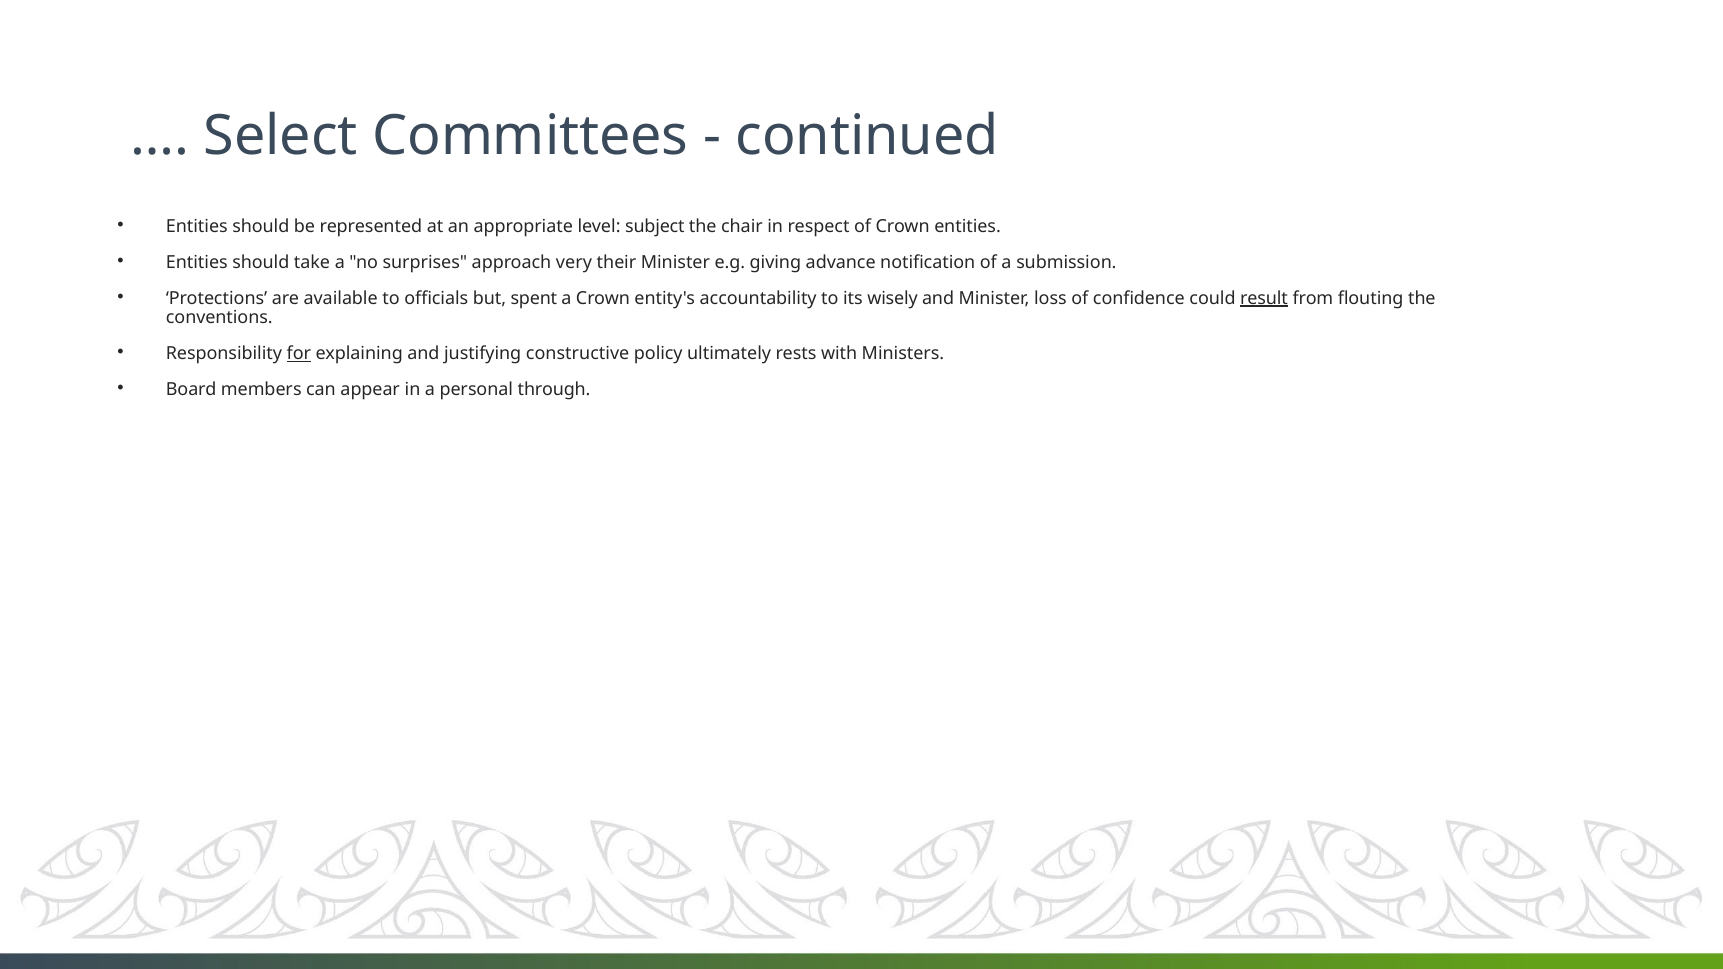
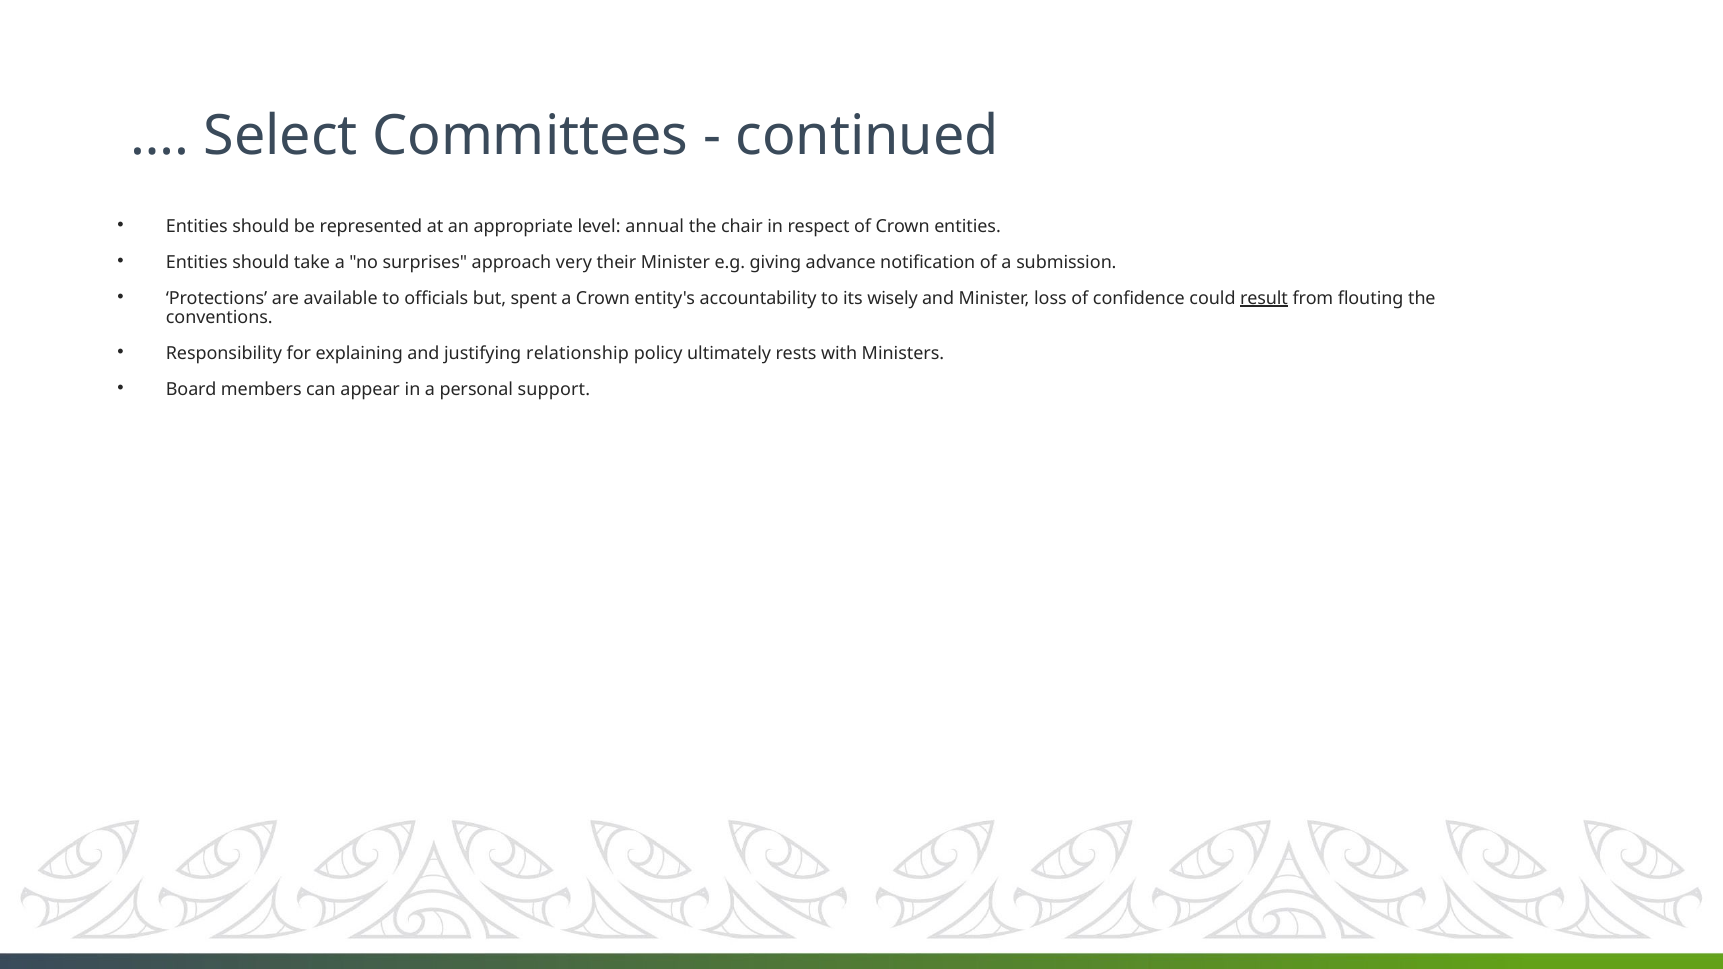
subject: subject -> annual
for underline: present -> none
constructive: constructive -> relationship
through: through -> support
